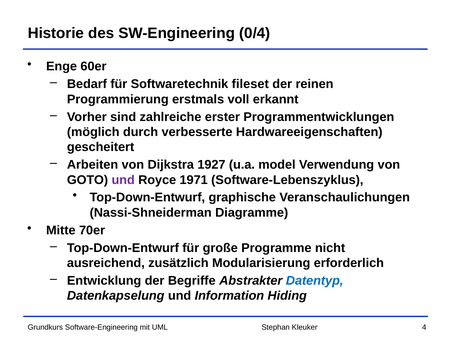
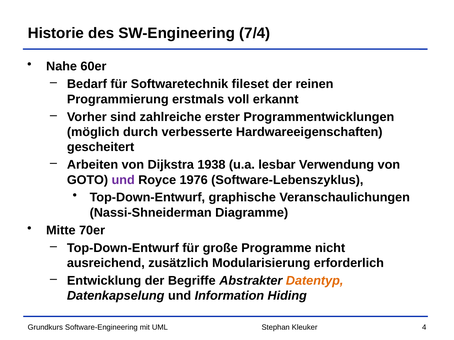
0/4: 0/4 -> 7/4
Enge: Enge -> Nahe
1927: 1927 -> 1938
model: model -> lesbar
1971: 1971 -> 1976
Datentyp colour: blue -> orange
